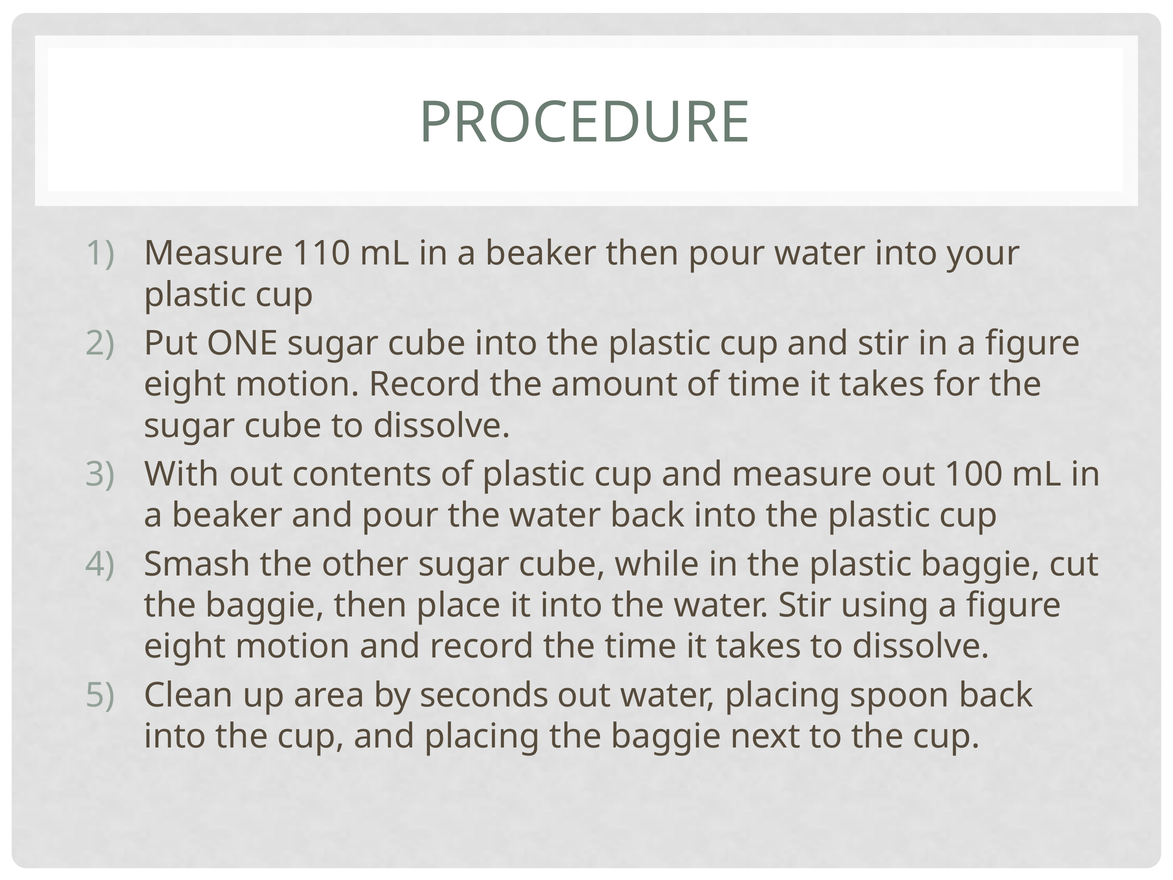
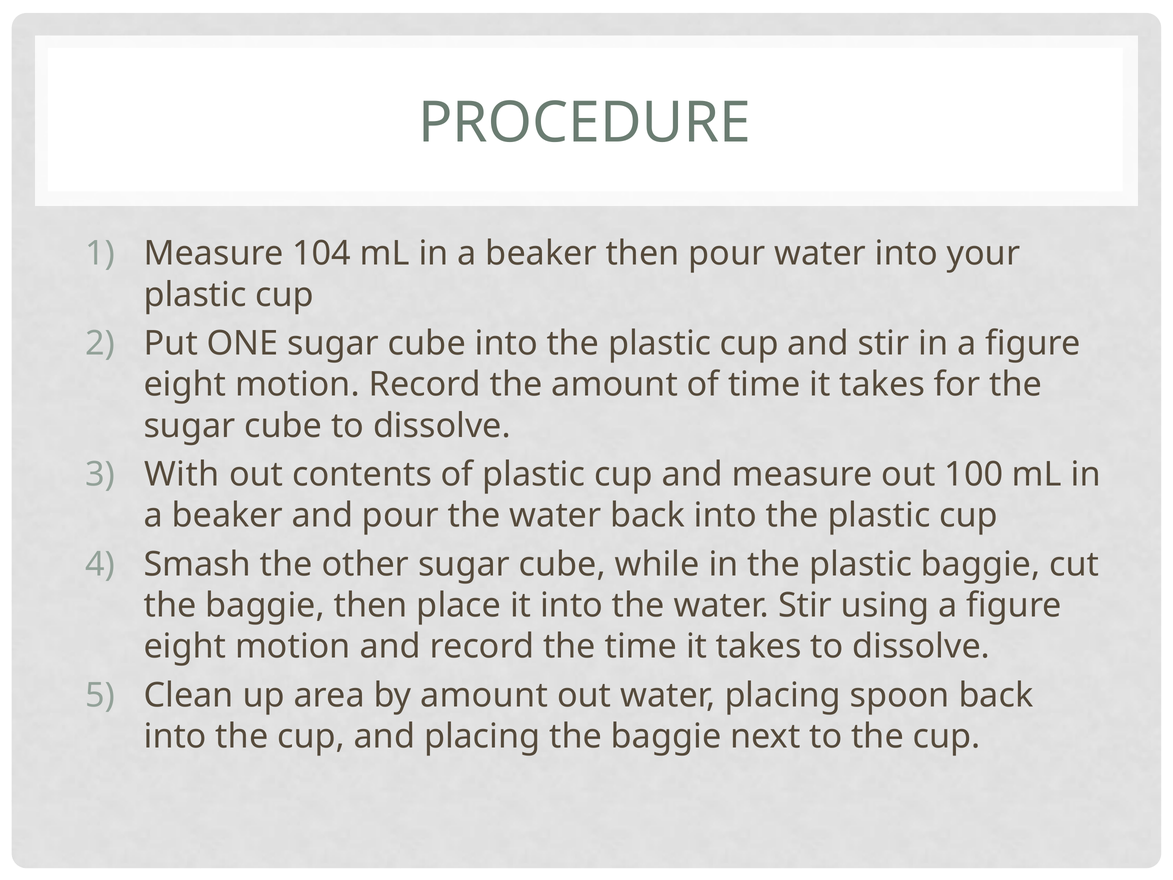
110: 110 -> 104
by seconds: seconds -> amount
